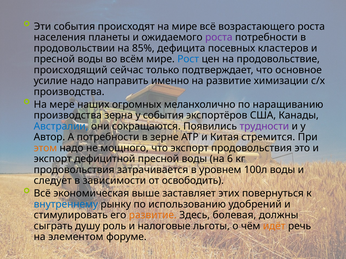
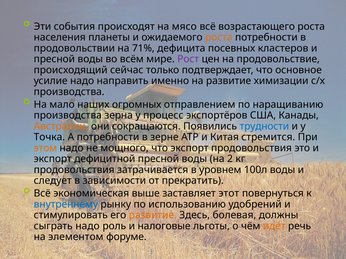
на мире: мире -> мясо
роста at (219, 37) colour: purple -> orange
85%: 85% -> 71%
Рост colour: blue -> purple
мере: мере -> мало
меланхолично: меланхолично -> отправлением
у события: события -> процесс
Австралии colour: blue -> orange
трудности colour: purple -> blue
Автор: Автор -> Точка
6: 6 -> 2
освободить: освободить -> прекратить
этих: этих -> этот
сыграть душу: душу -> надо
